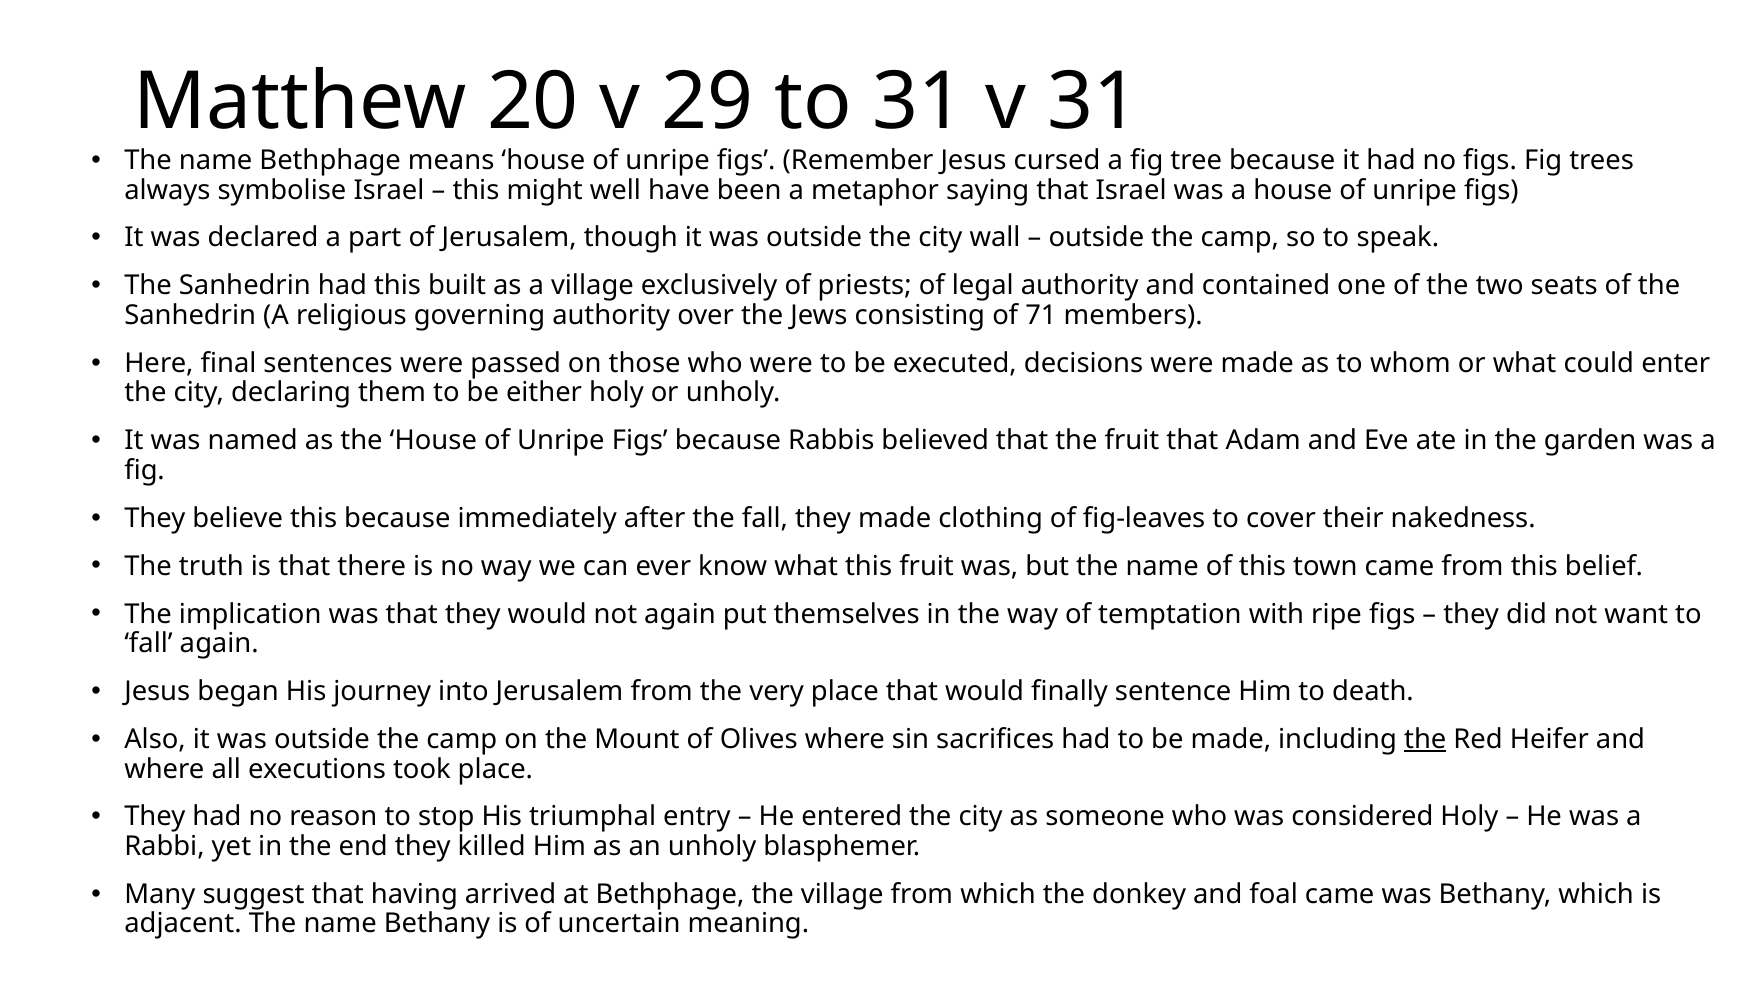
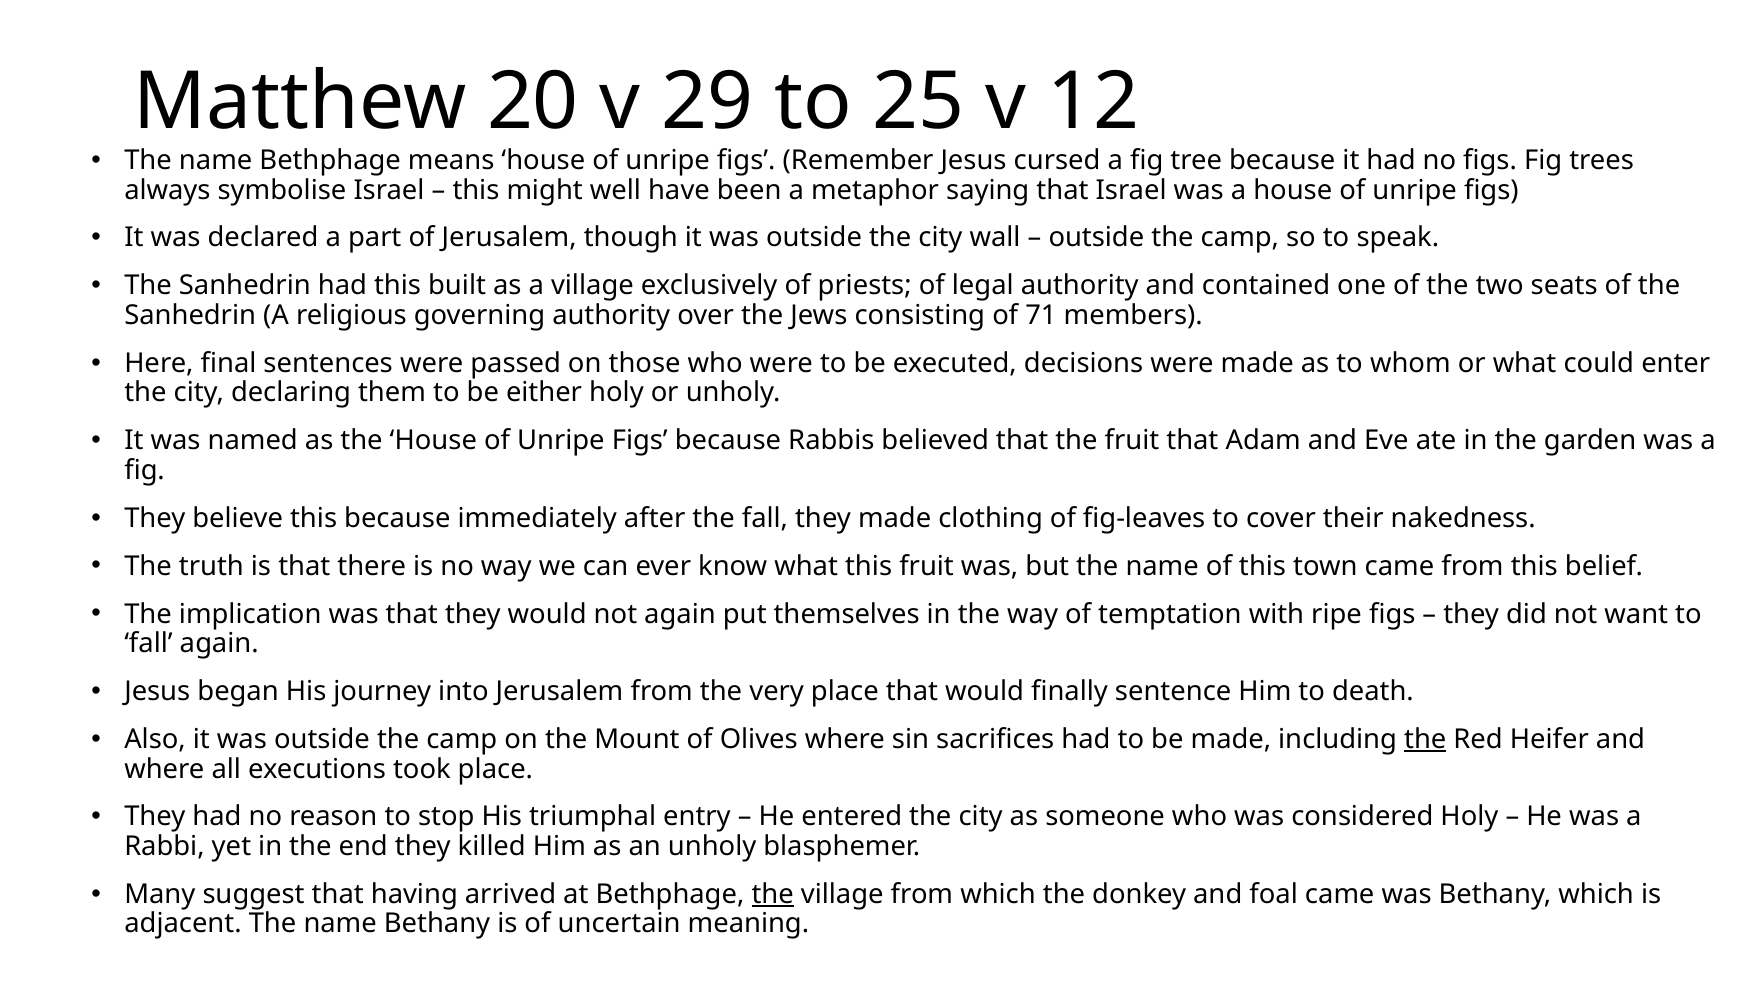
to 31: 31 -> 25
v 31: 31 -> 12
the at (773, 895) underline: none -> present
